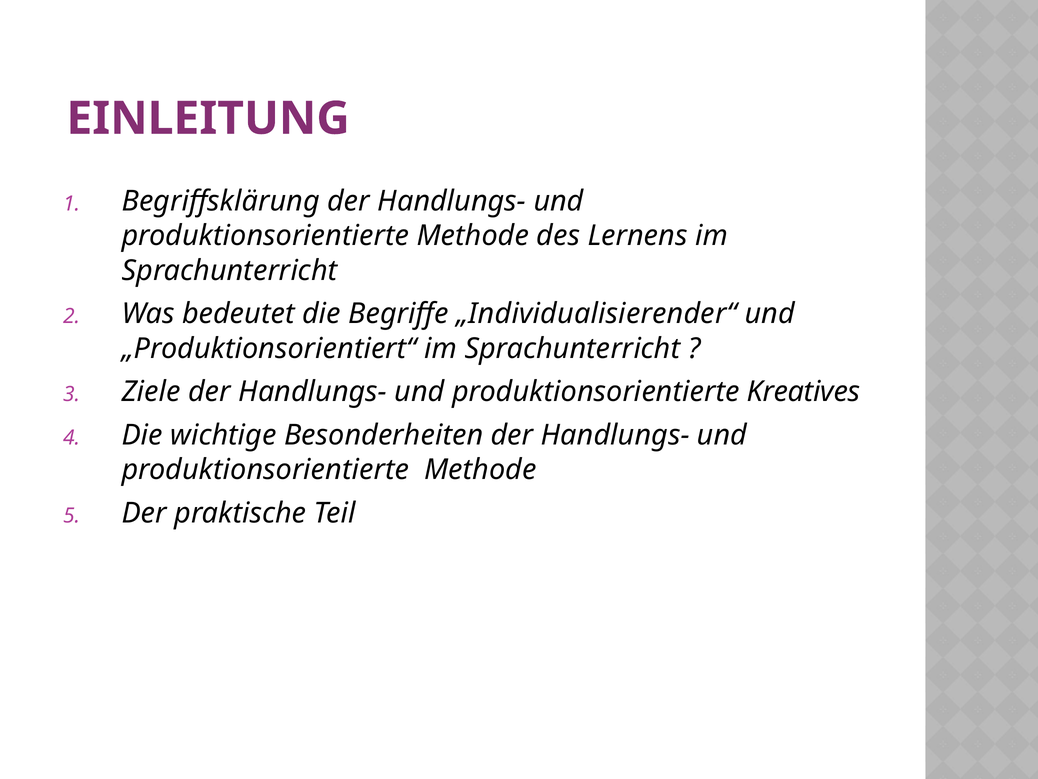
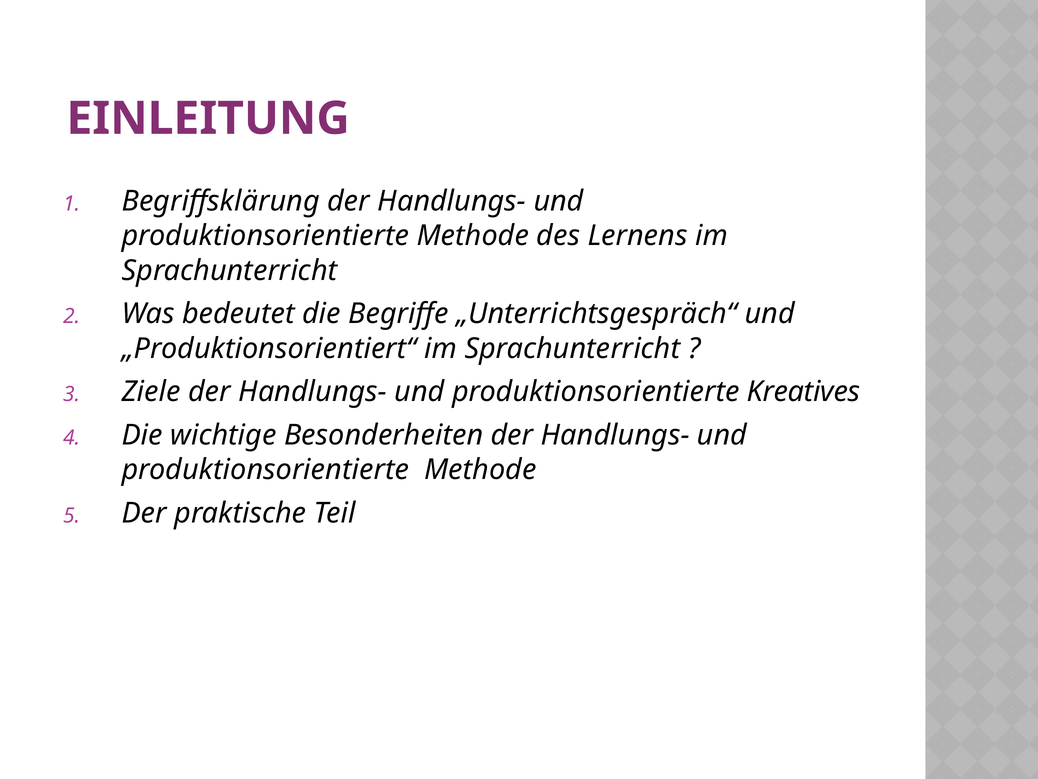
„Individualisierender“: „Individualisierender“ -> „Unterrichtsgespräch“
